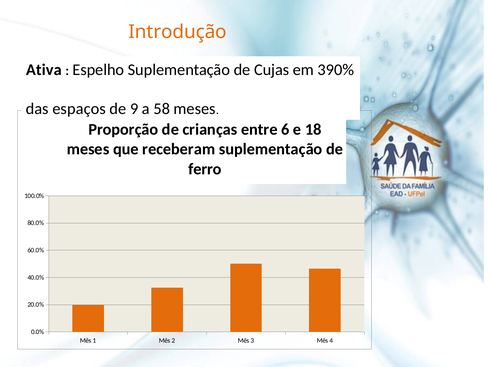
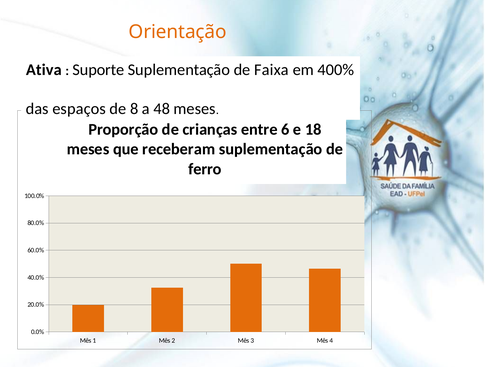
Introdução: Introdução -> Orientação
Espelho: Espelho -> Suporte
Cujas: Cujas -> Faixa
390%: 390% -> 400%
9: 9 -> 8
58: 58 -> 48
